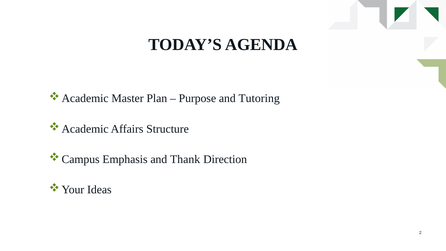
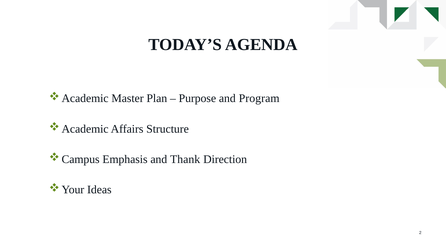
Tutoring: Tutoring -> Program
